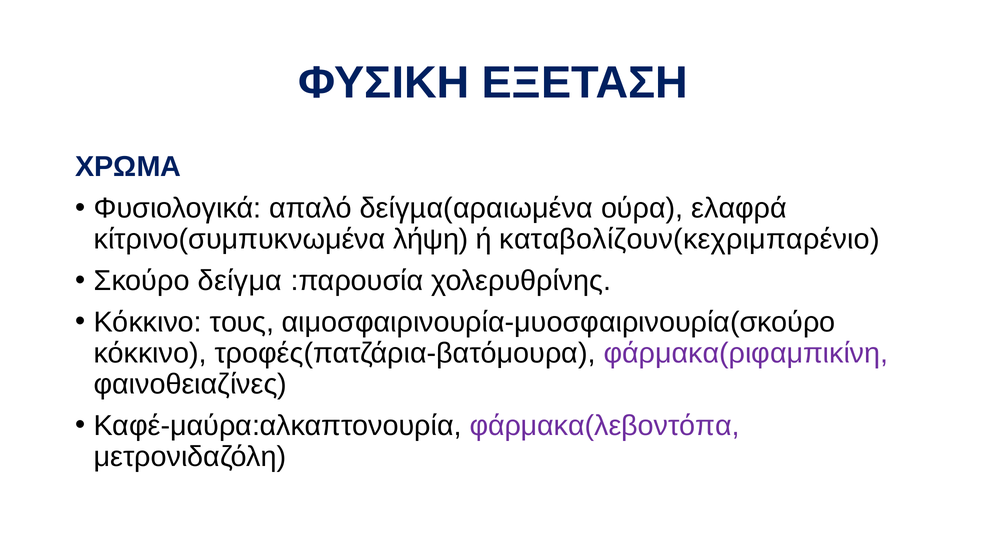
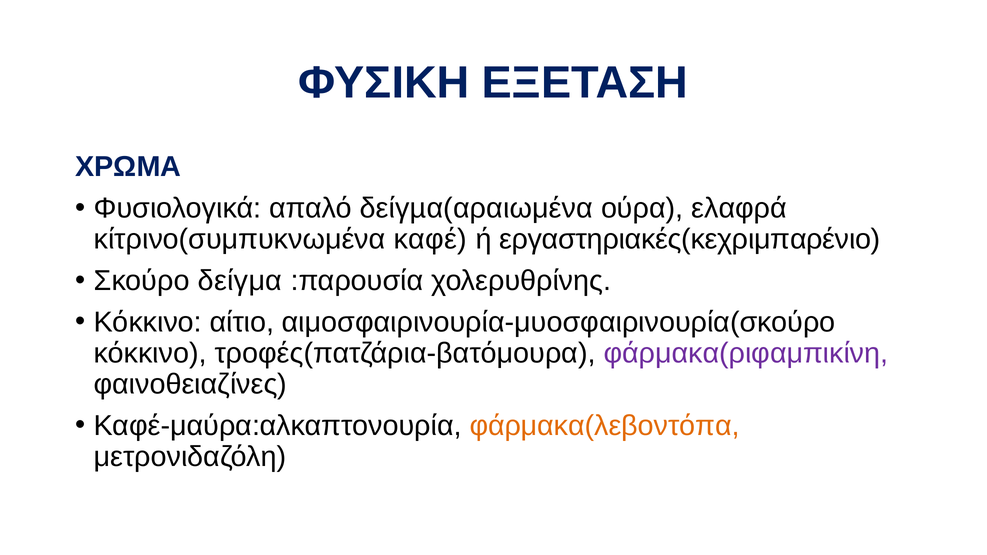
λήψη: λήψη -> καφέ
καταβολίζουν(κεχριμπαρένιο: καταβολίζουν(κεχριμπαρένιο -> εργαστηριακές(κεχριμπαρένιο
τους: τους -> αίτιο
φάρμακα(λεβοντόπα colour: purple -> orange
